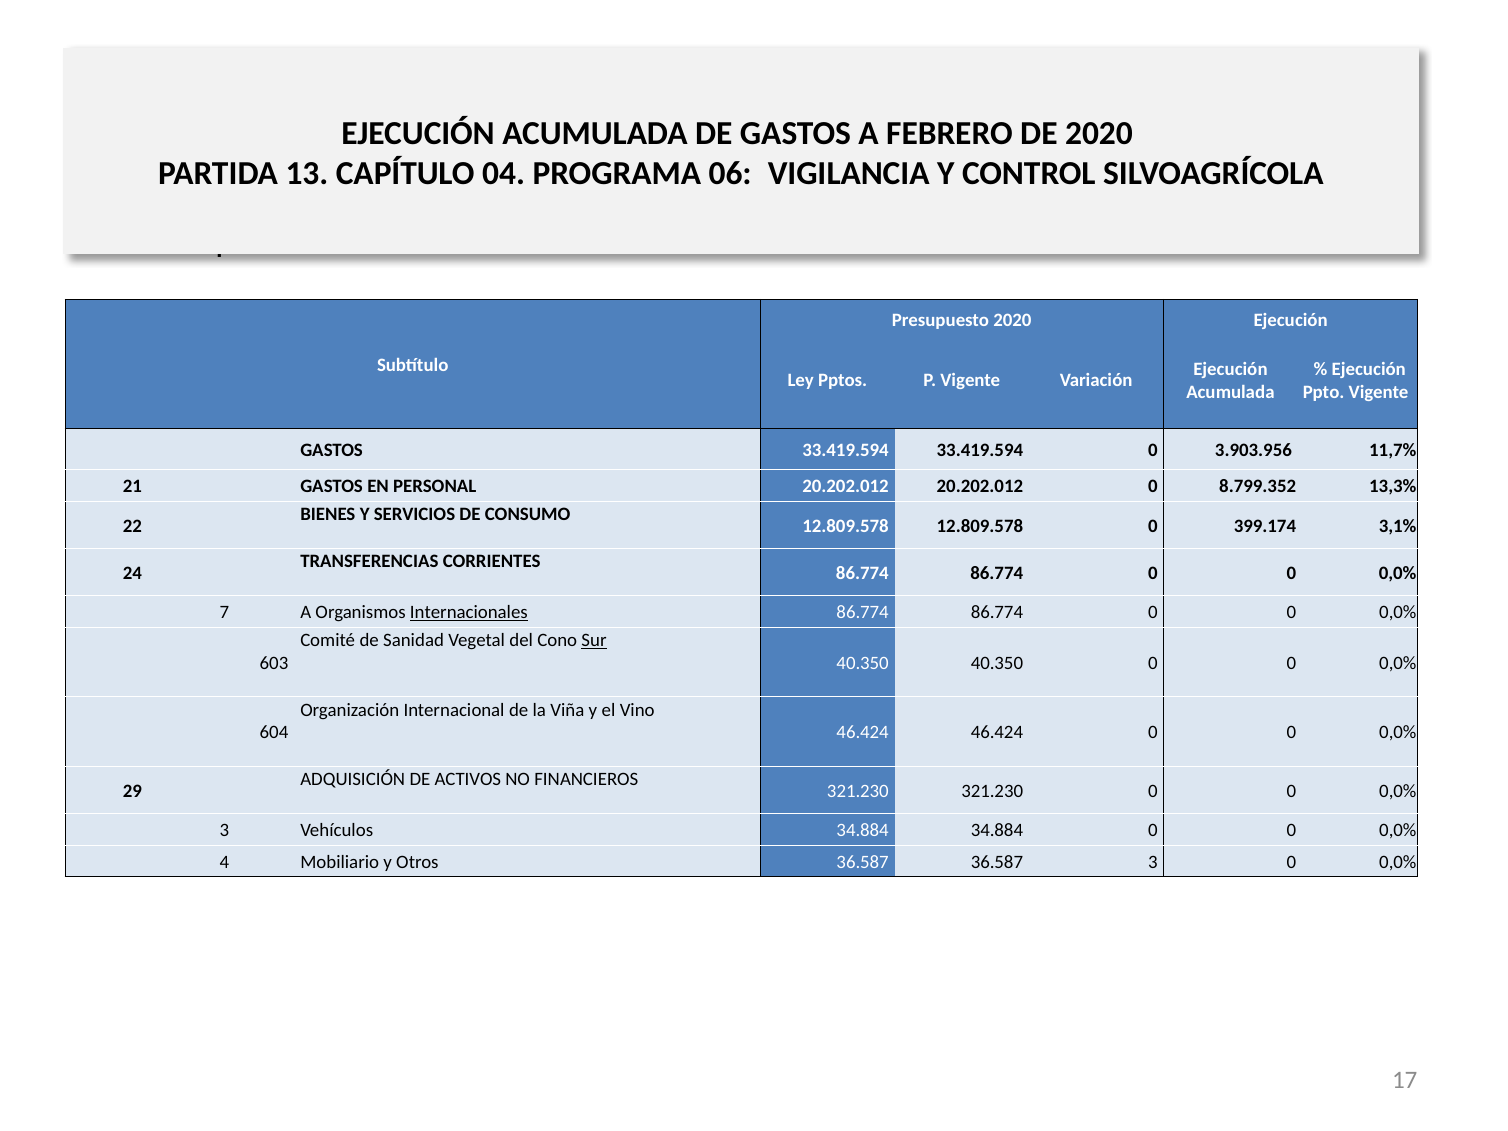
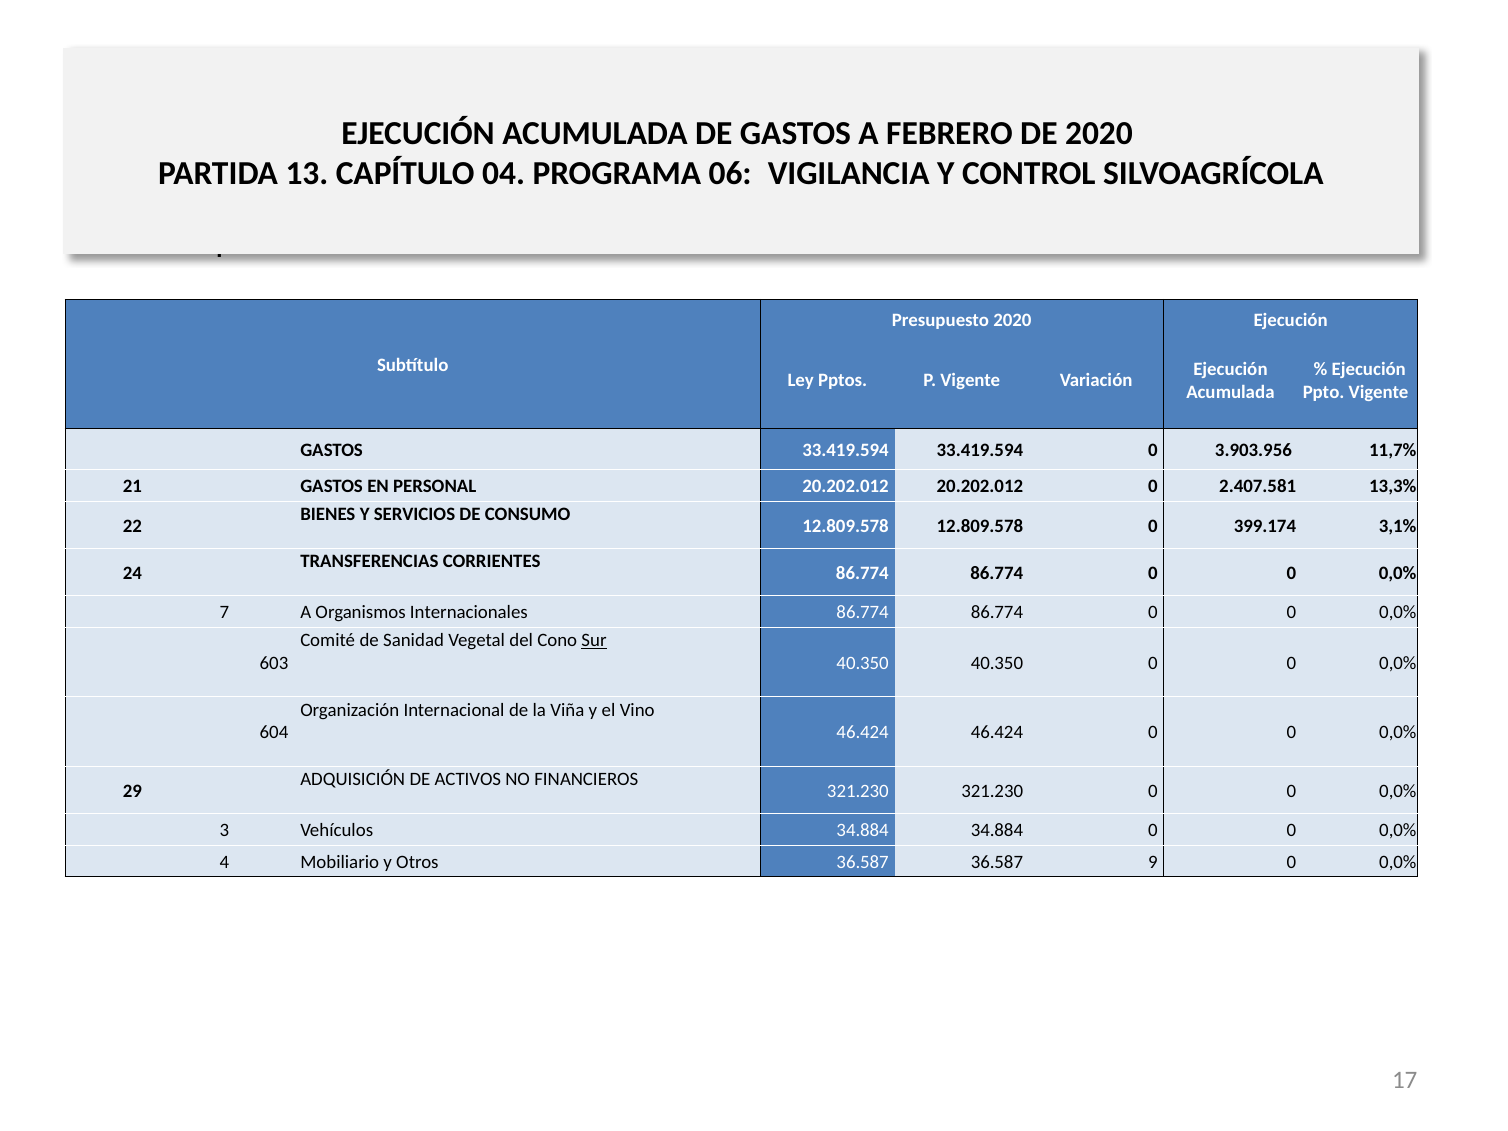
8.799.352: 8.799.352 -> 2.407.581
Internacionales underline: present -> none
36.587 3: 3 -> 9
